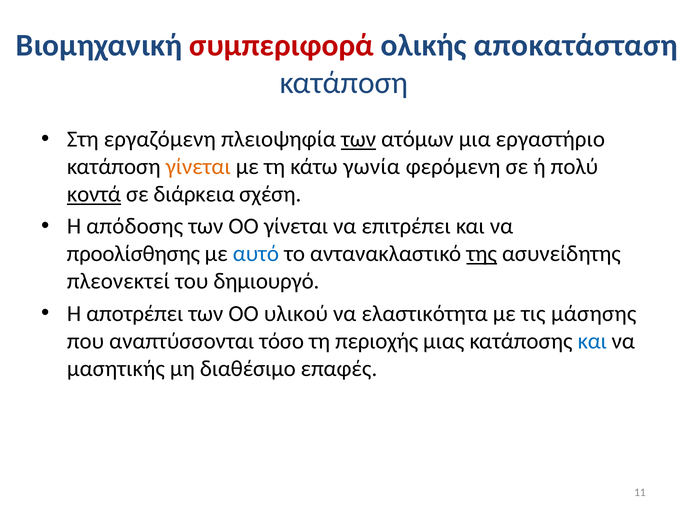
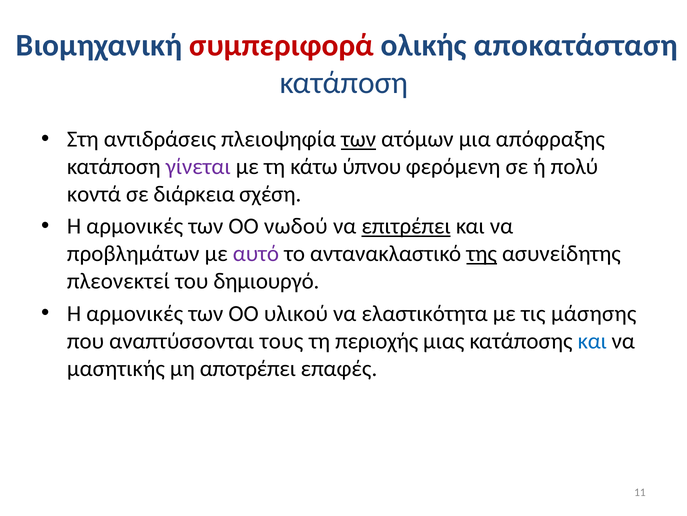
εργαζόμενη: εργαζόμενη -> αντιδράσεις
εργαστήριο: εργαστήριο -> απόφραξης
γίνεται at (198, 166) colour: orange -> purple
γωνία: γωνία -> ύπνου
κοντά underline: present -> none
απόδοσης at (135, 226): απόδοσης -> αρμονικές
ΟΟ γίνεται: γίνεται -> νωδού
επιτρέπει underline: none -> present
προολίσθησης: προολίσθησης -> προβλημάτων
αυτό colour: blue -> purple
αποτρέπει at (135, 313): αποτρέπει -> αρμονικές
τόσο: τόσο -> τους
διαθέσιμο: διαθέσιμο -> αποτρέπει
